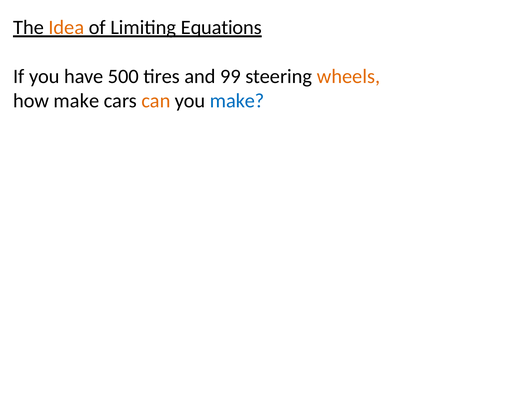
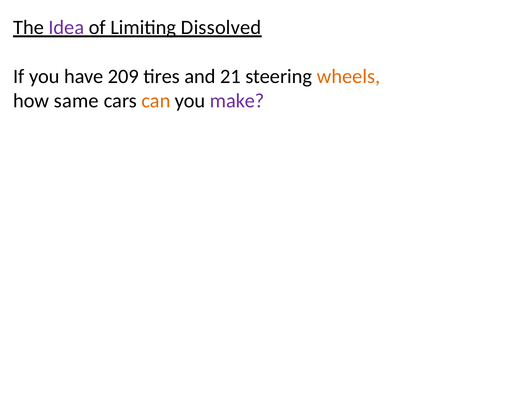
Idea colour: orange -> purple
Equations: Equations -> Dissolved
500: 500 -> 209
99: 99 -> 21
how make: make -> same
make at (237, 101) colour: blue -> purple
